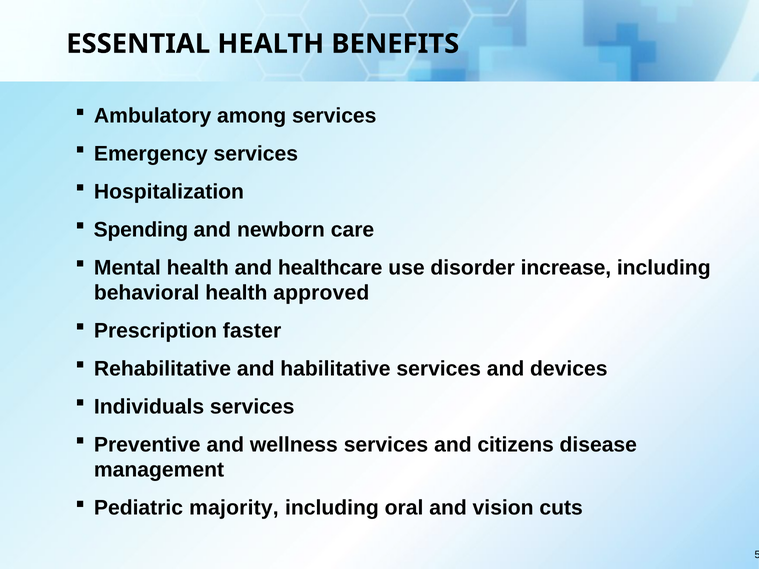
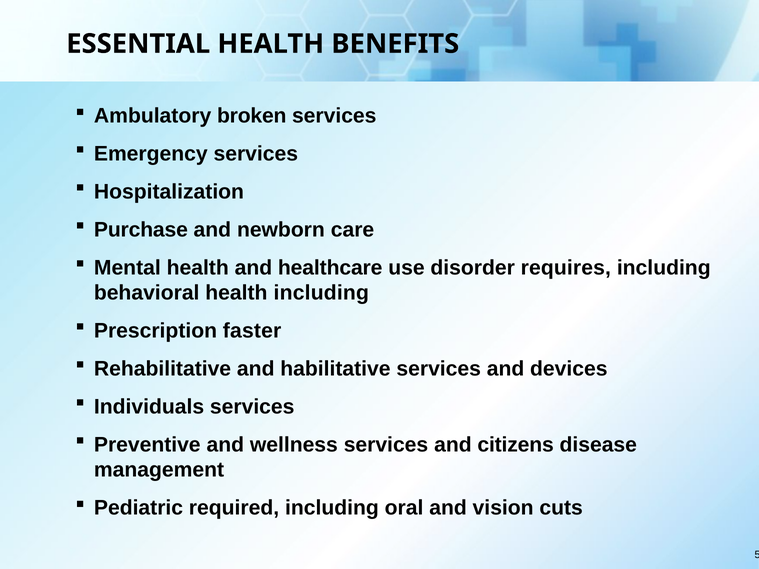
among: among -> broken
Spending: Spending -> Purchase
increase: increase -> requires
health approved: approved -> including
majority: majority -> required
